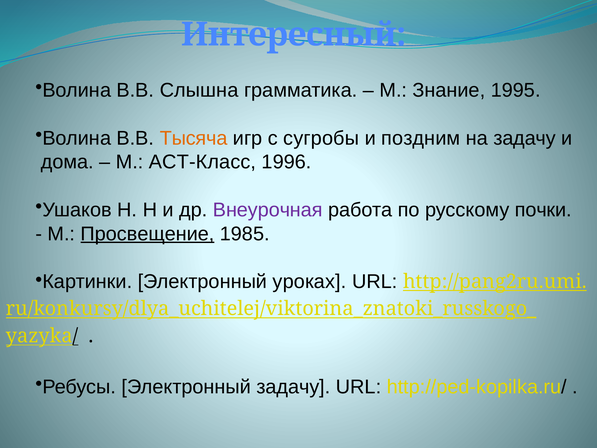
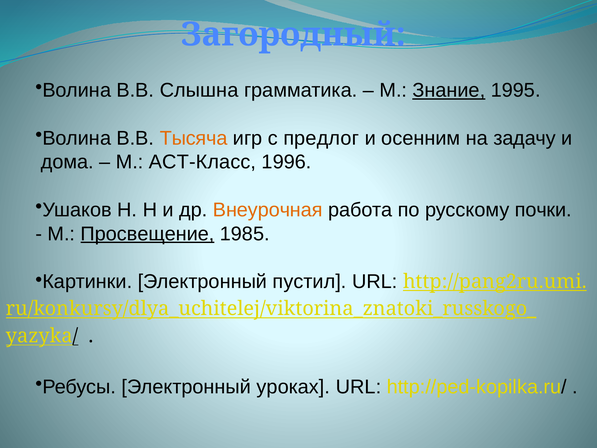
Интересный: Интересный -> Загородный
Знание underline: none -> present
сугробы: сугробы -> предлог
поздним: поздним -> осенним
Внеурочная colour: purple -> orange
уроках: уроках -> пустил
Электронный задачу: задачу -> уроках
